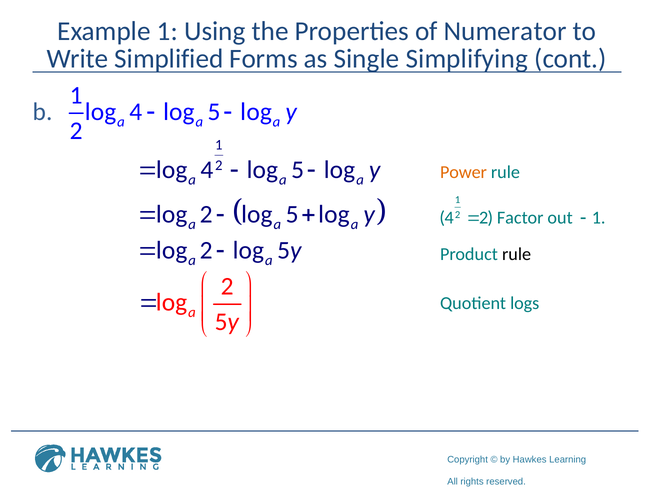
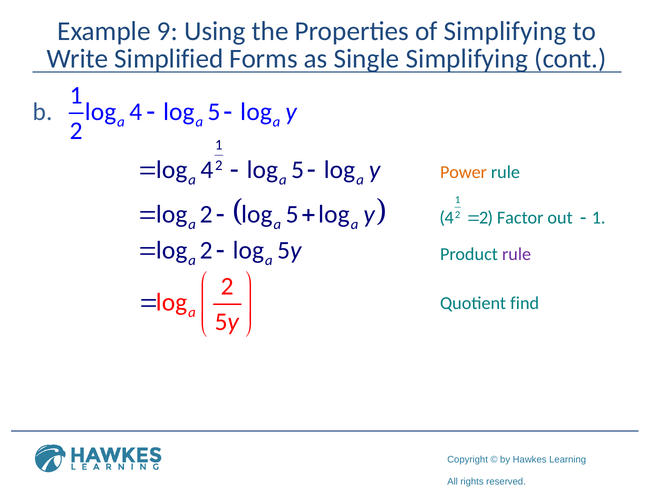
Example 1: 1 -> 9
of Numerator: Numerator -> Simplifying
rule at (517, 254) colour: black -> purple
logs: logs -> find
